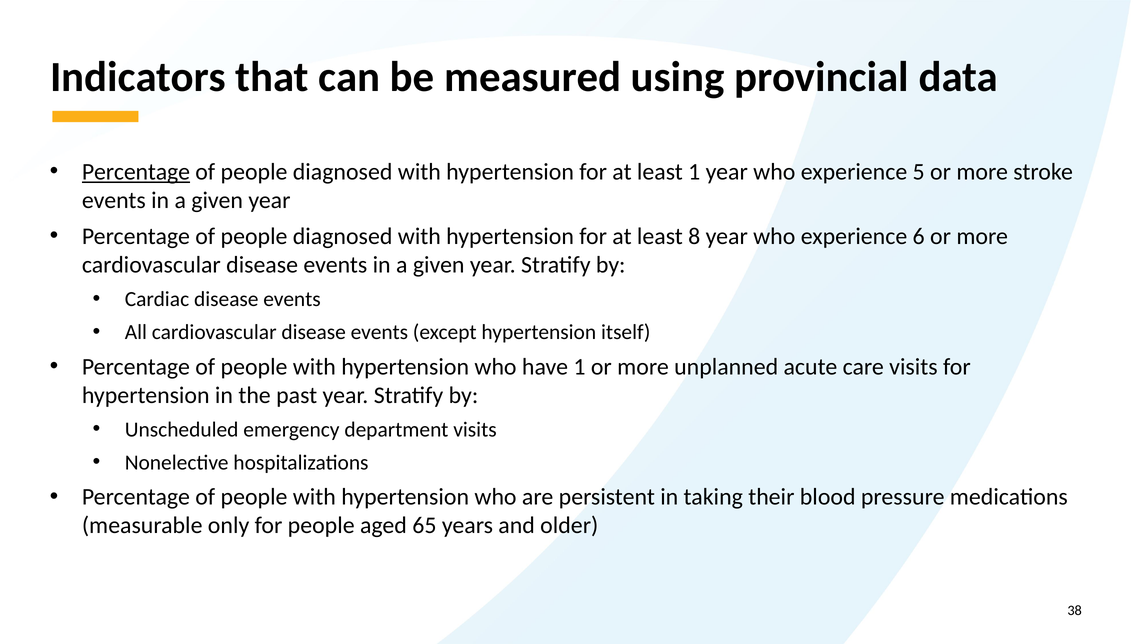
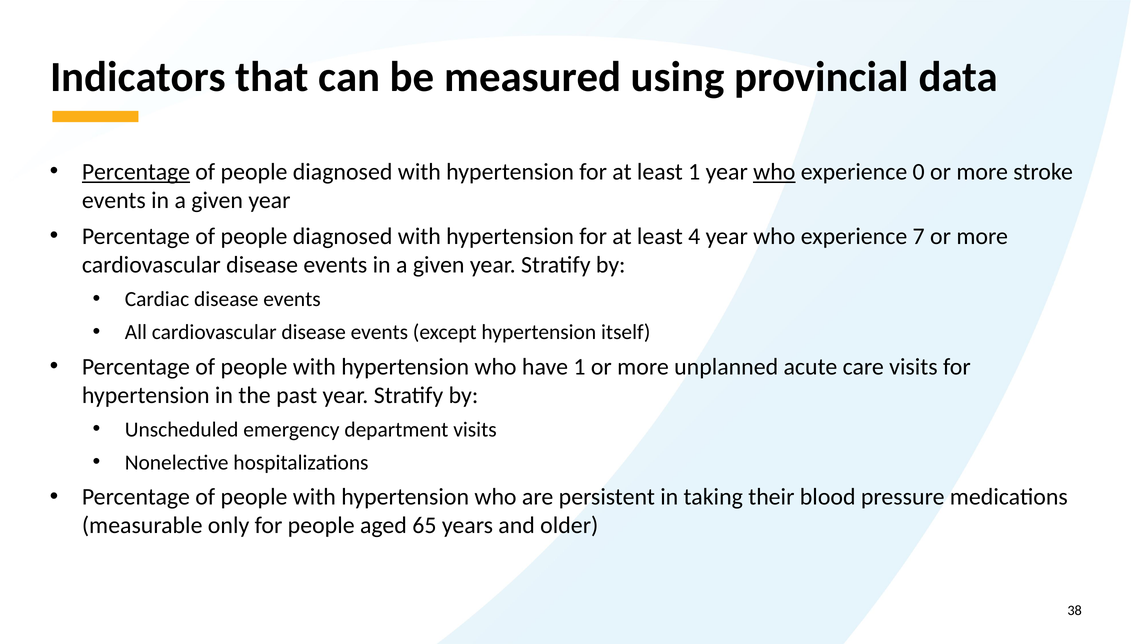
who at (774, 172) underline: none -> present
5: 5 -> 0
8: 8 -> 4
6: 6 -> 7
